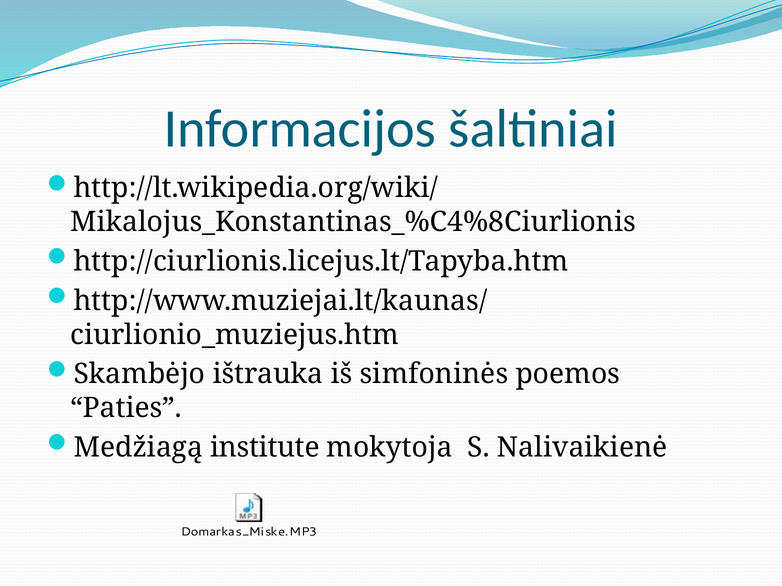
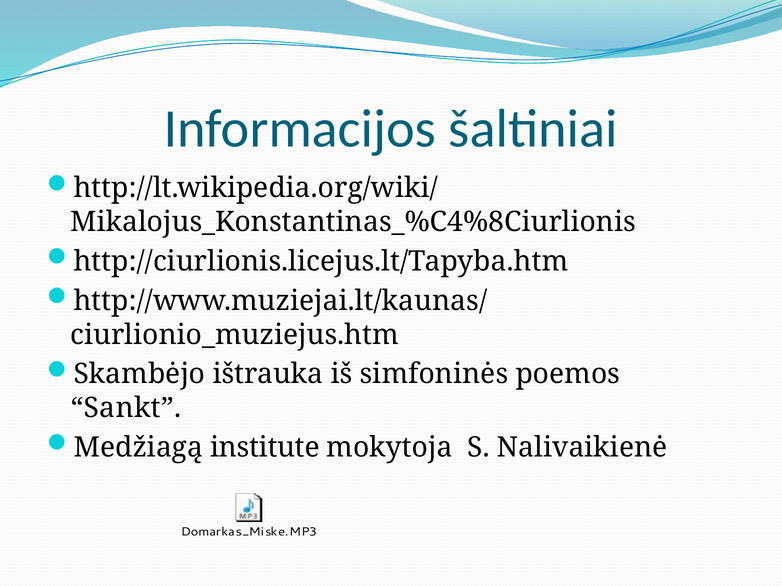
Paties: Paties -> Sankt
